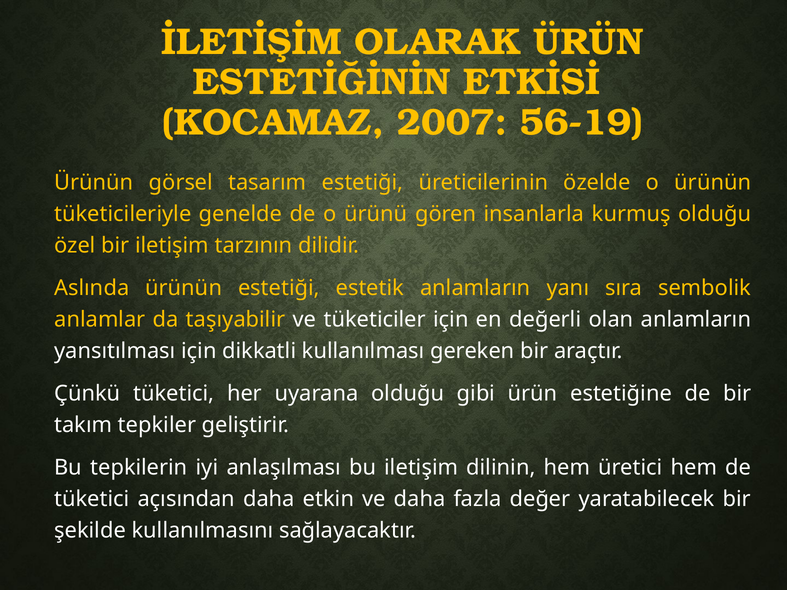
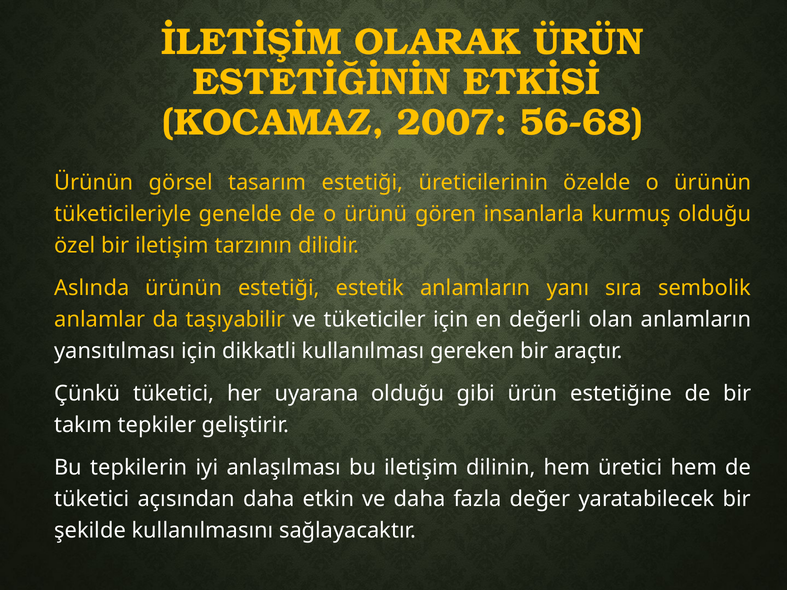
56-19: 56-19 -> 56-68
